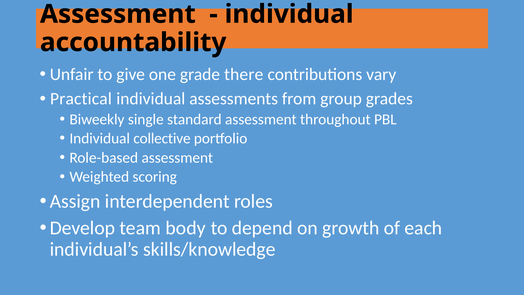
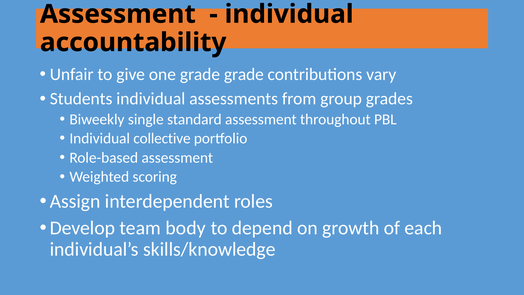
grade there: there -> grade
Practical: Practical -> Students
